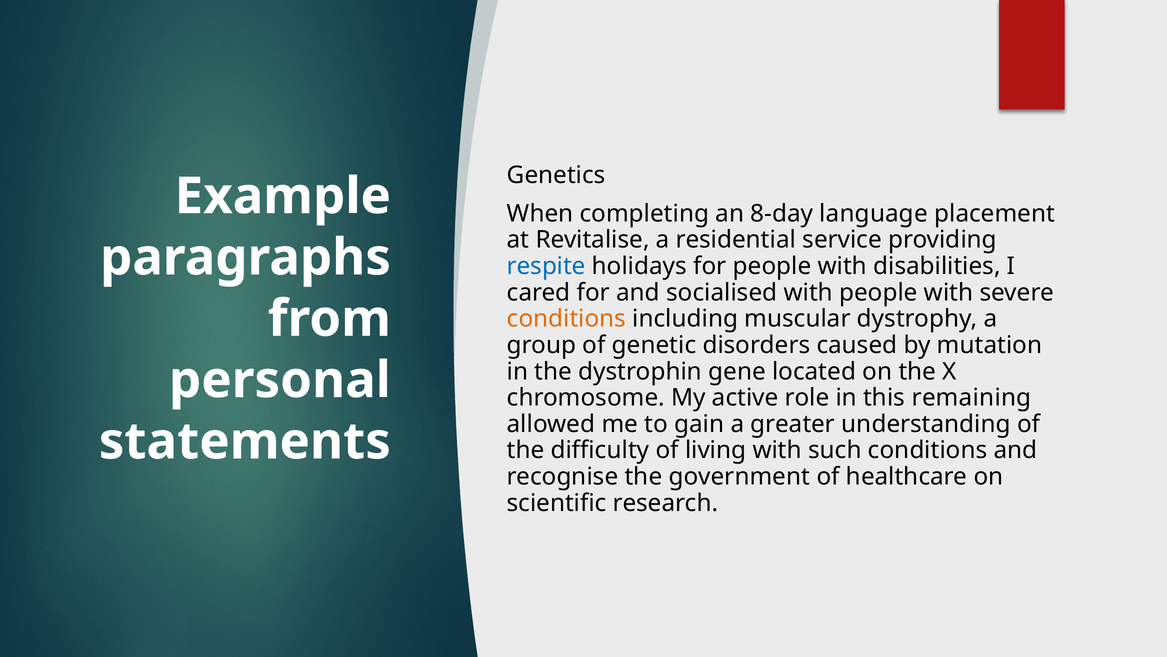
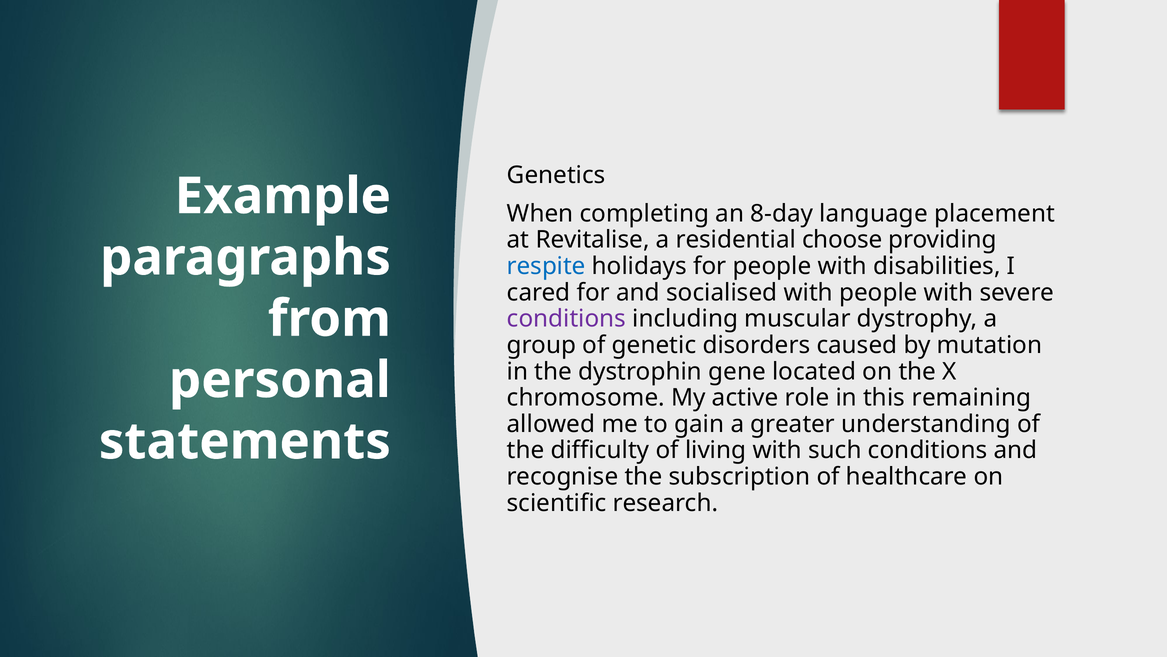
service: service -> choose
conditions at (566, 319) colour: orange -> purple
government: government -> subscription
